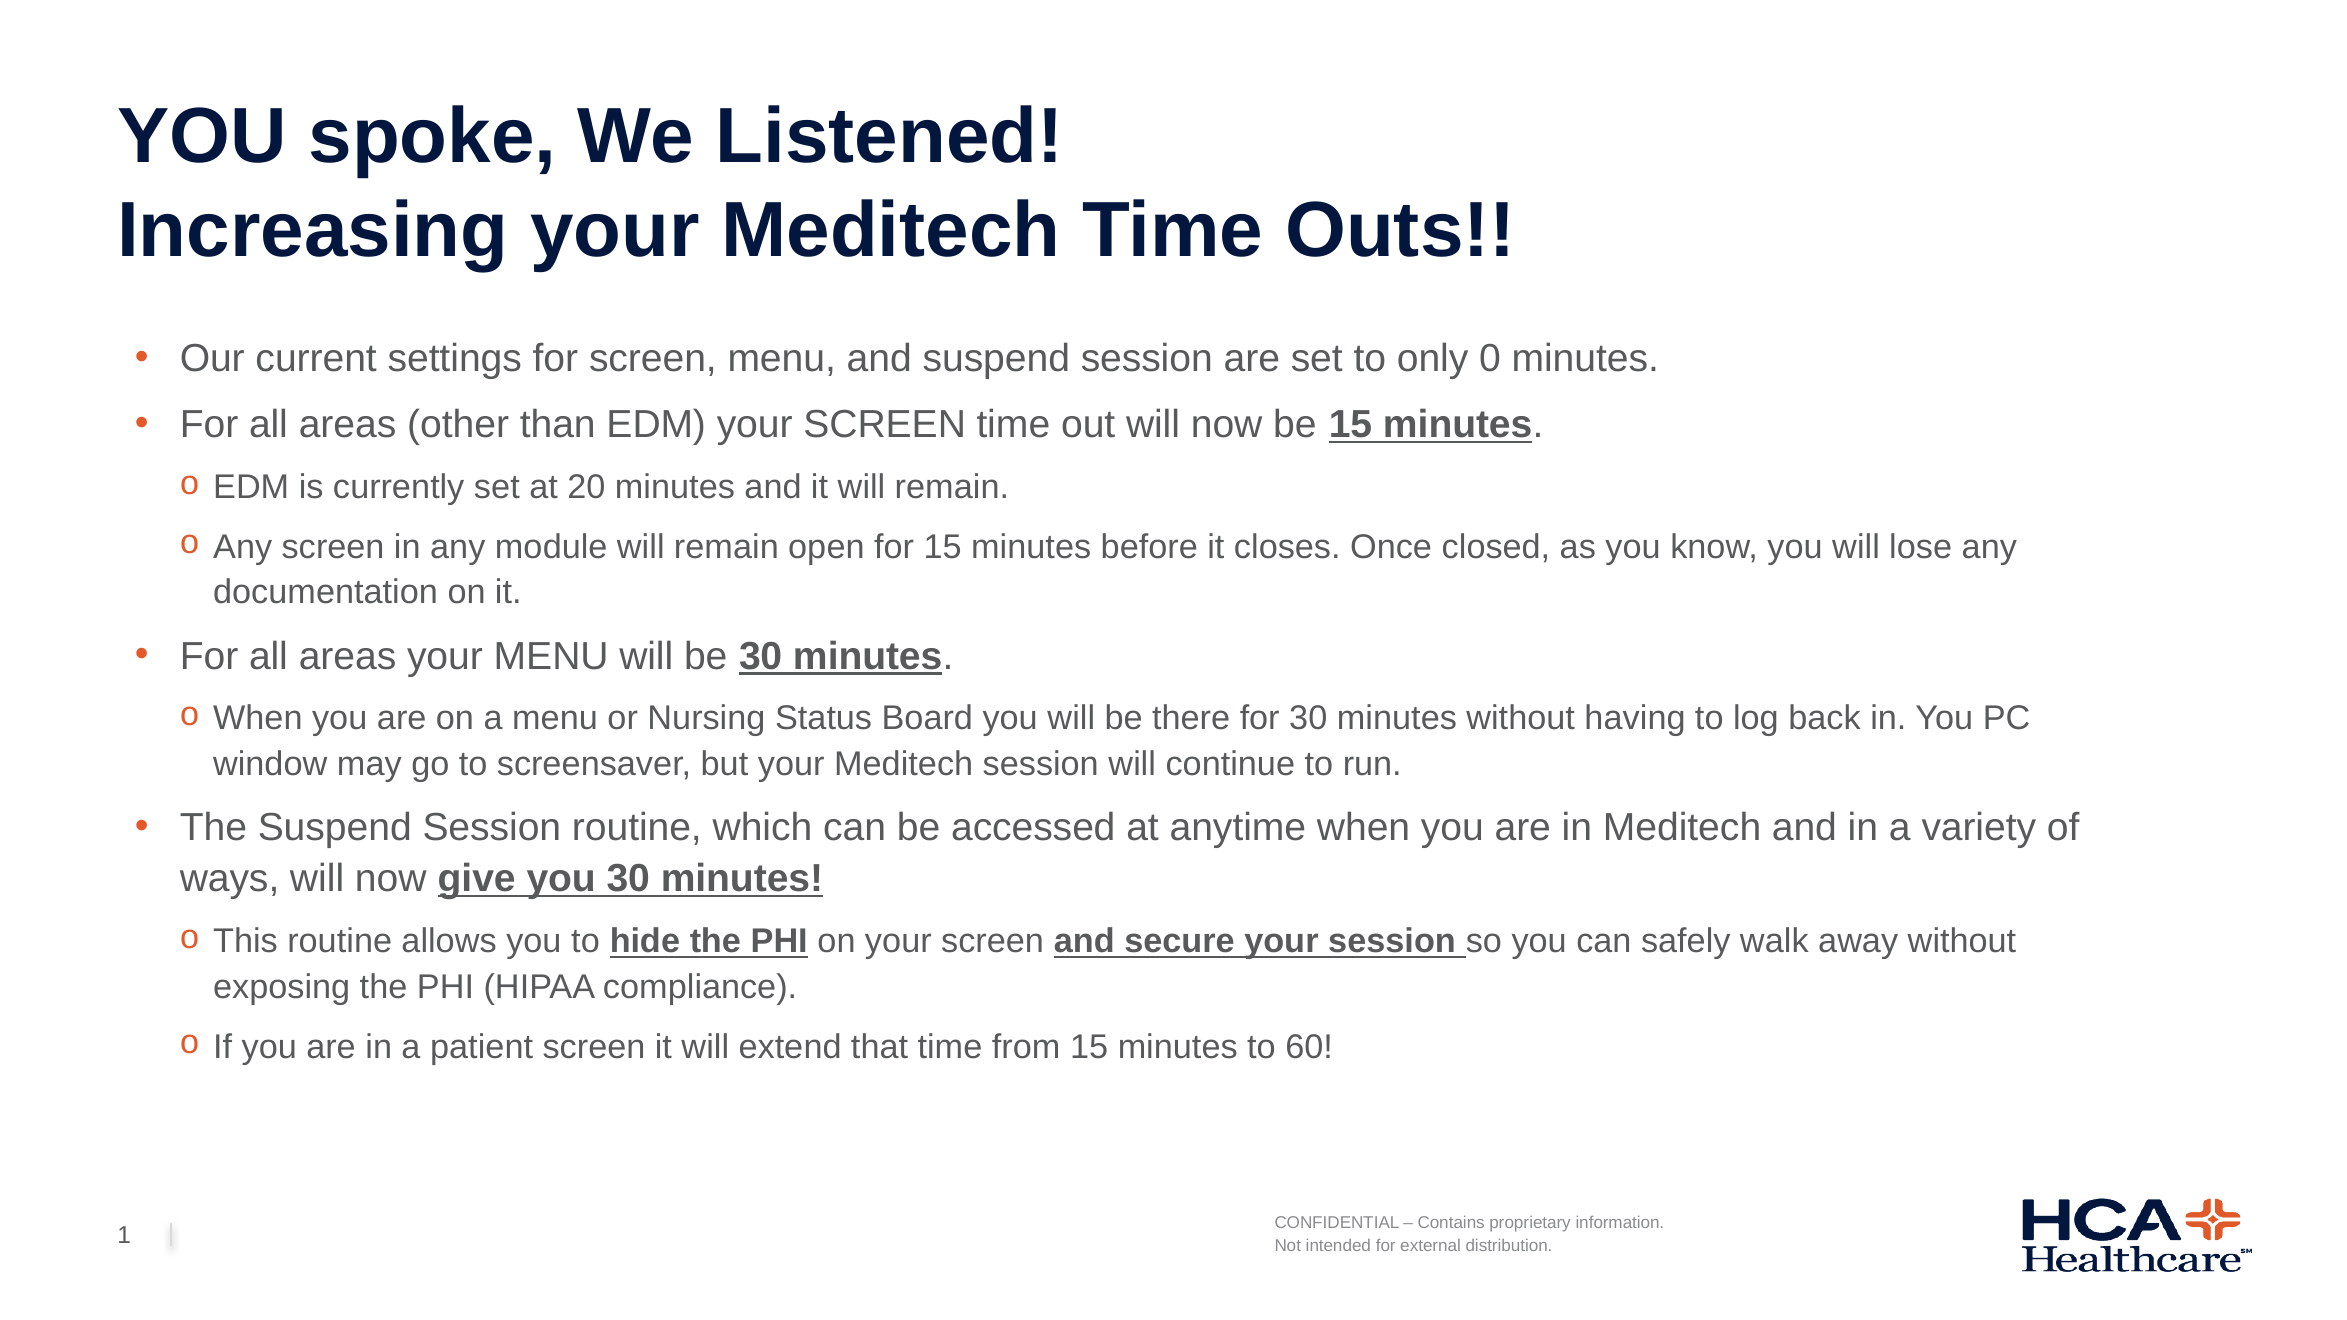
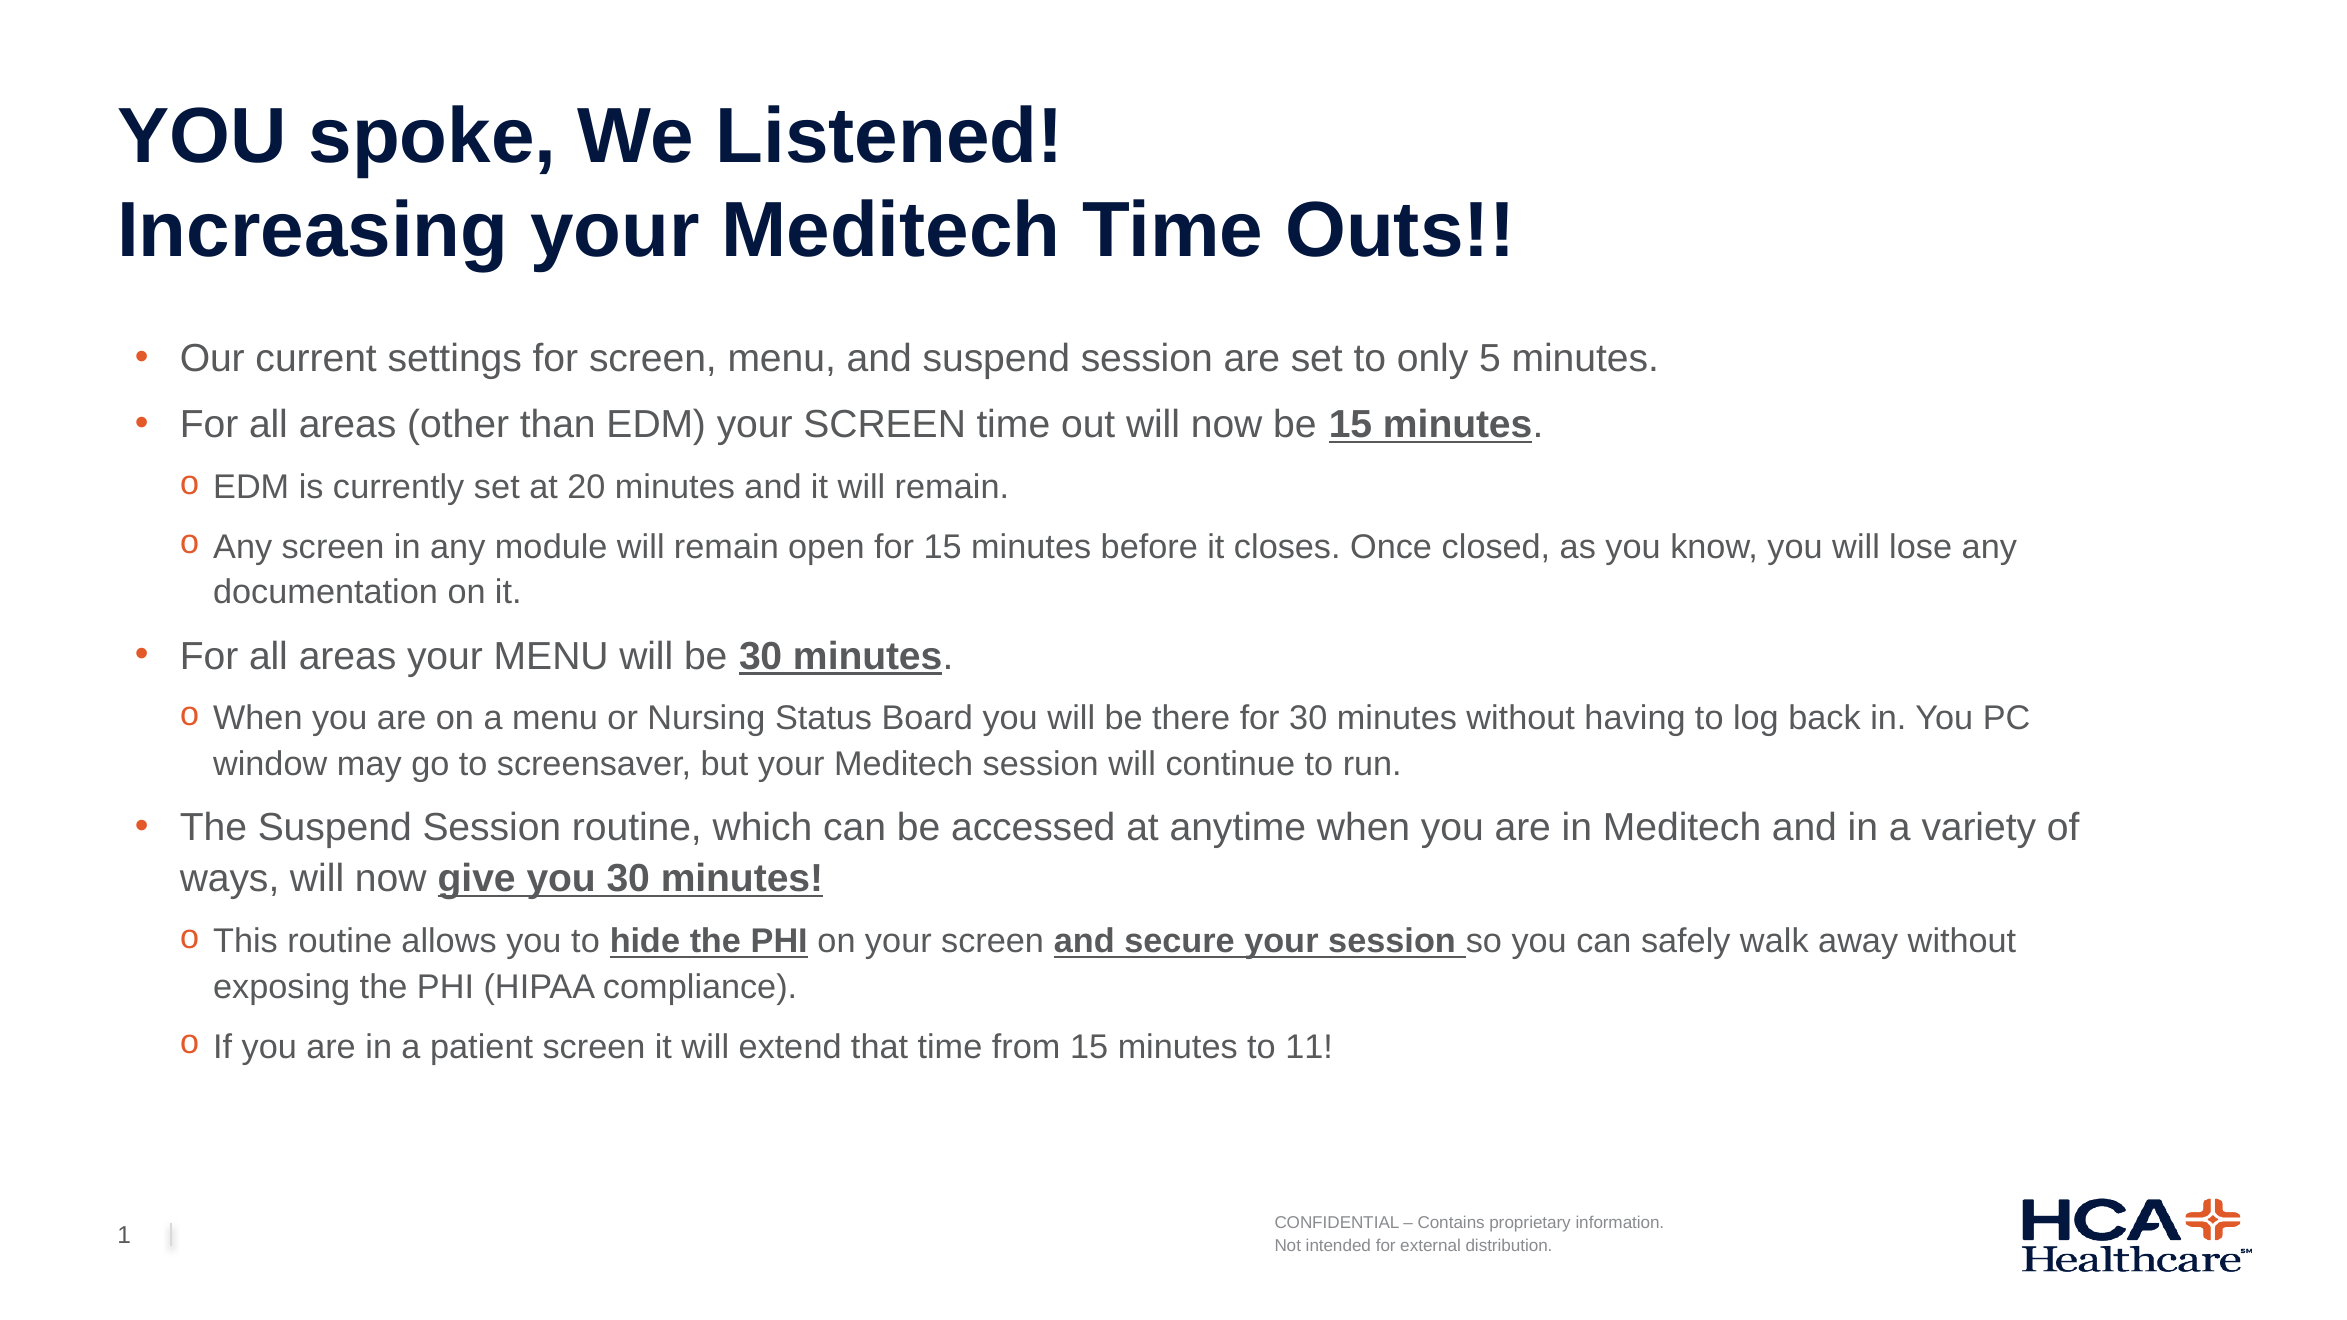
0: 0 -> 5
60: 60 -> 11
